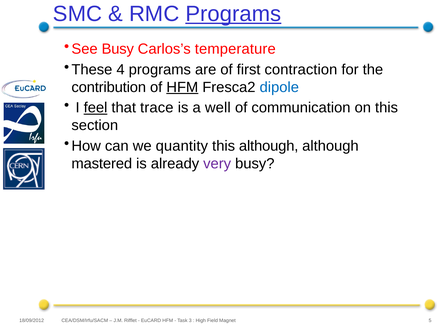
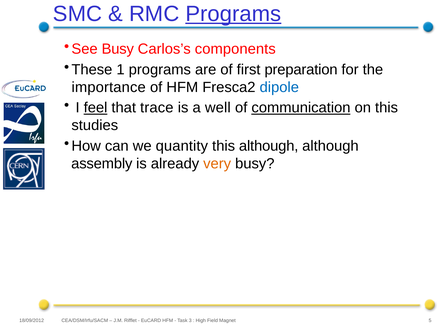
temperature: temperature -> components
4: 4 -> 1
contraction: contraction -> preparation
contribution: contribution -> importance
HFM at (182, 87) underline: present -> none
communication underline: none -> present
section: section -> studies
mastered: mastered -> assembly
very colour: purple -> orange
